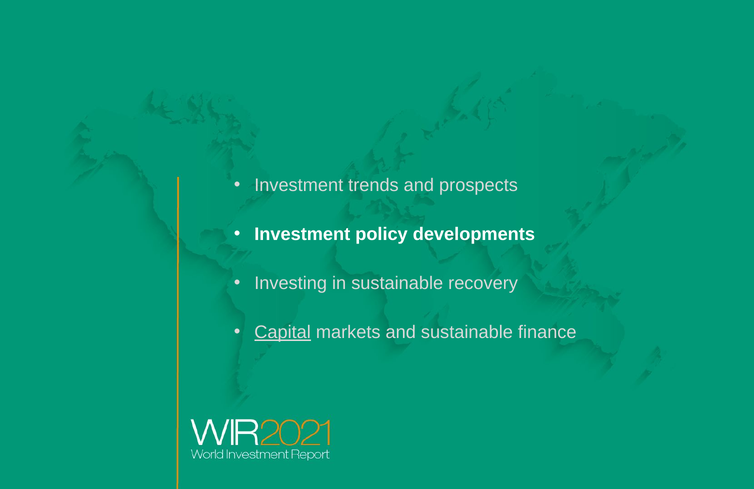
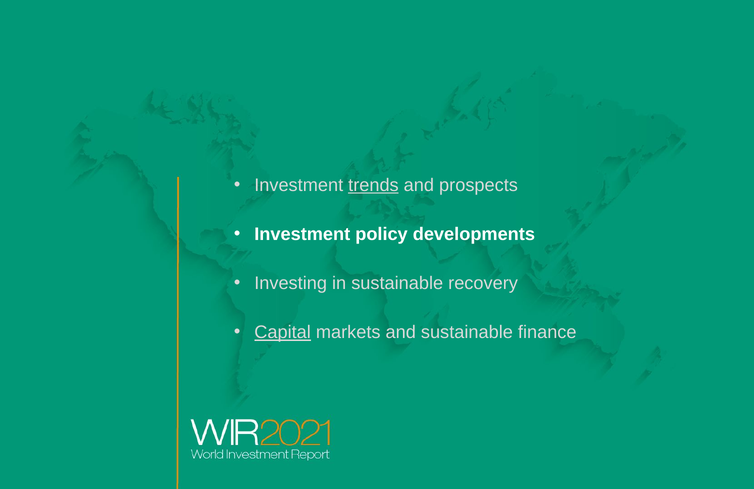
trends underline: none -> present
